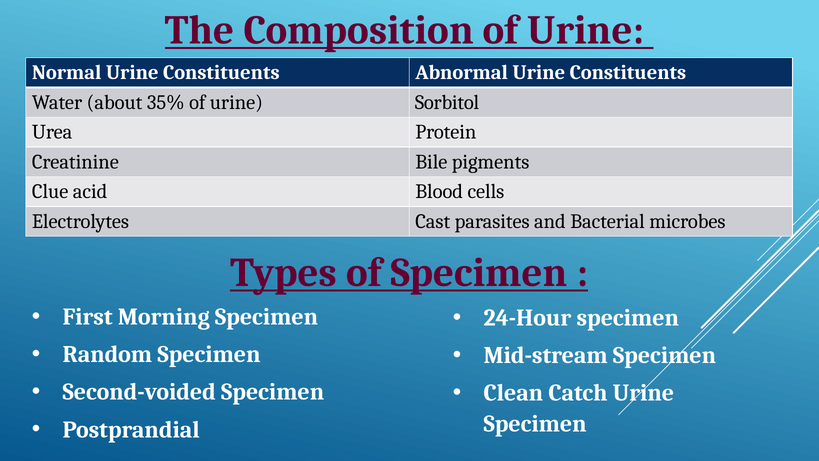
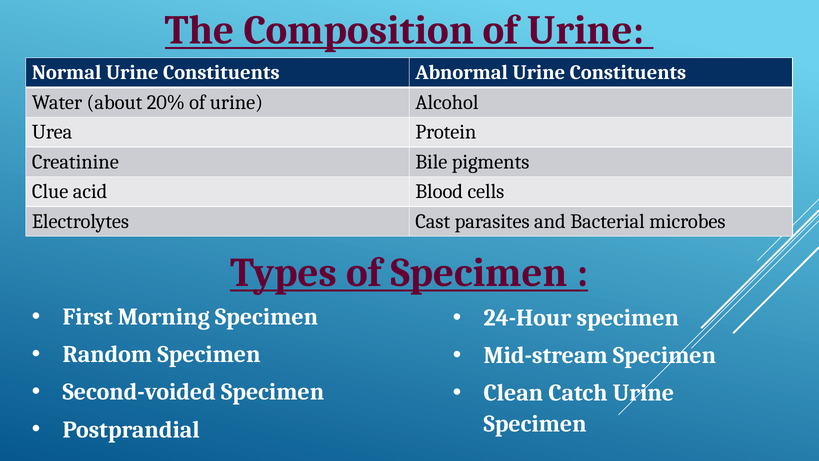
35%: 35% -> 20%
Sorbitol: Sorbitol -> Alcohol
